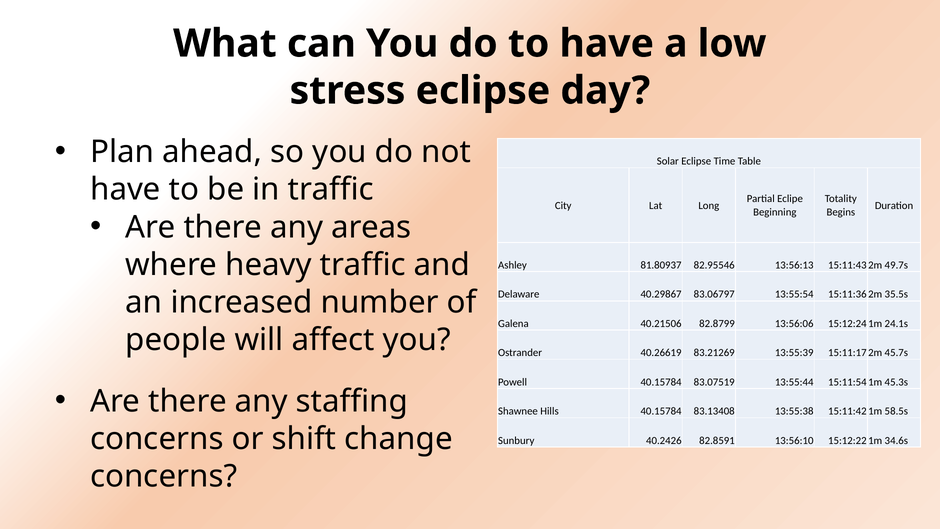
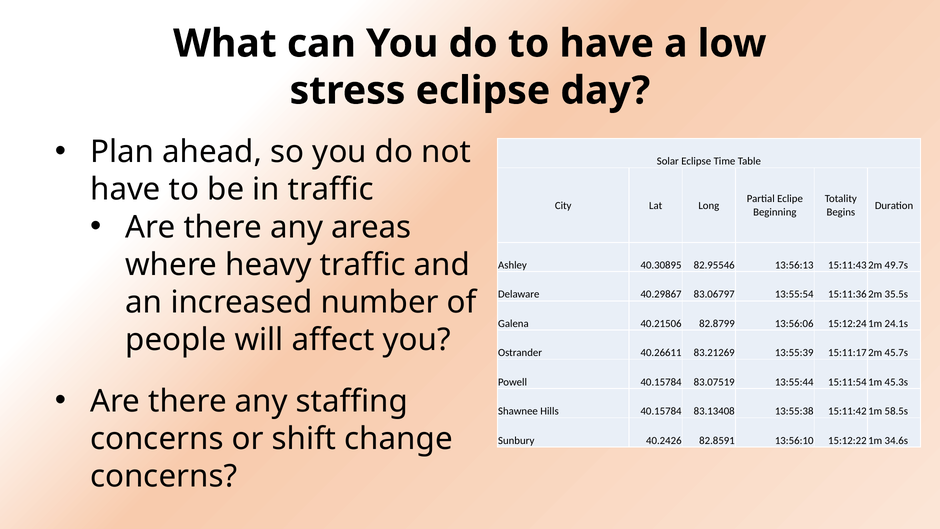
81.80937: 81.80937 -> 40.30895
40.26619: 40.26619 -> 40.26611
